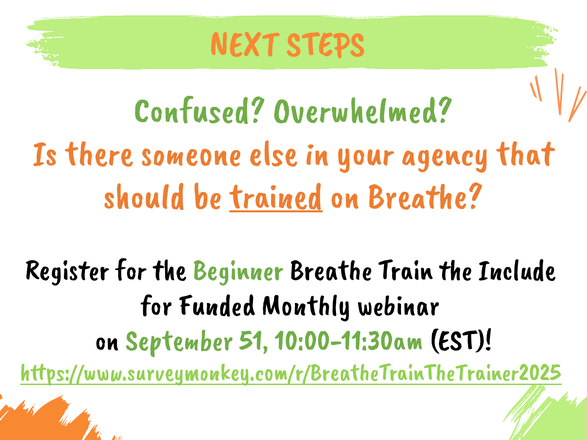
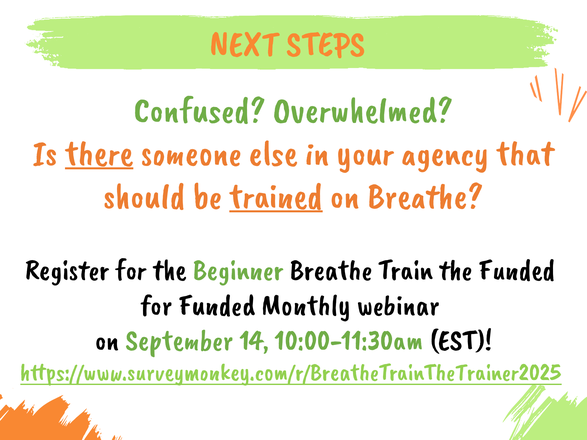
there underline: none -> present
the Include: Include -> Funded
51: 51 -> 14
